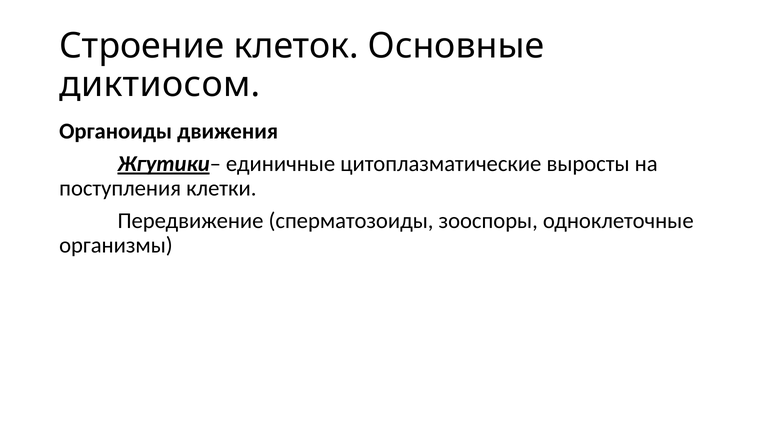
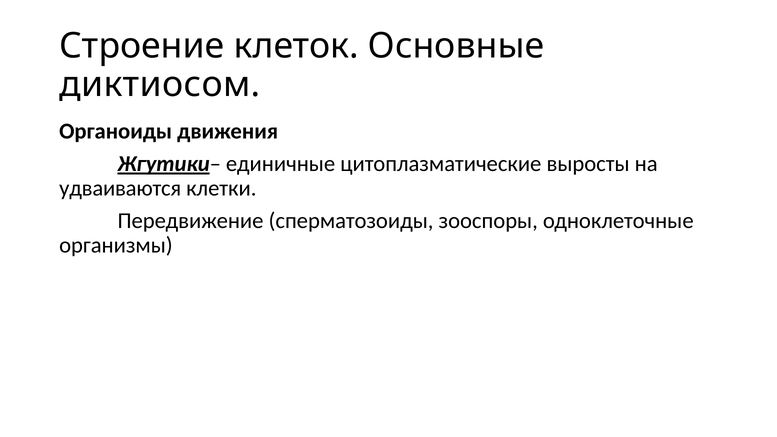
поступления: поступления -> удваиваются
